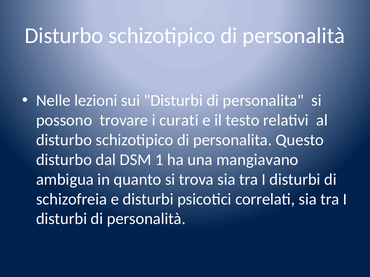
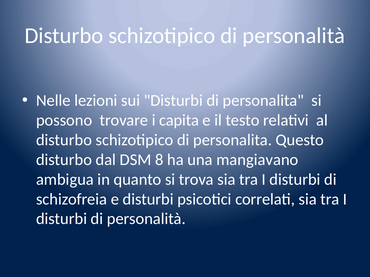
curati: curati -> capita
1: 1 -> 8
